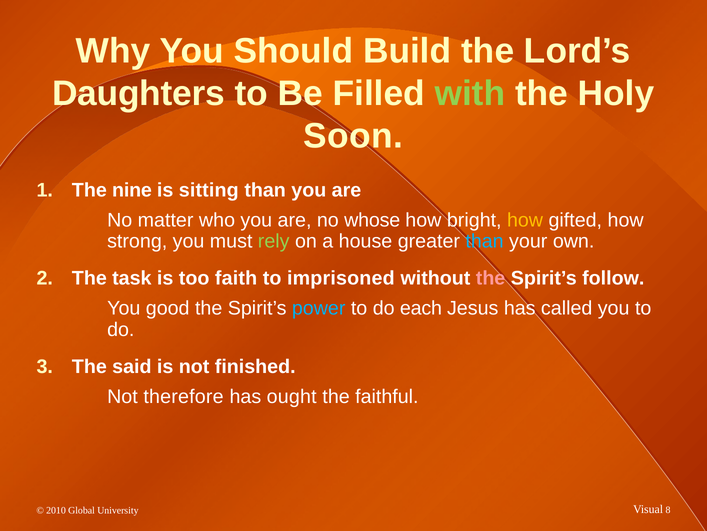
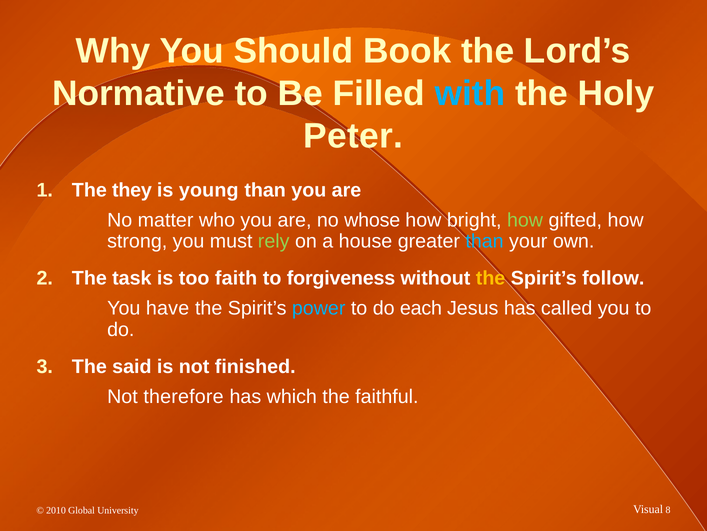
Build: Build -> Book
Daughters: Daughters -> Normative
with colour: light green -> light blue
Soon: Soon -> Peter
nine: nine -> they
sitting: sitting -> young
how at (525, 220) colour: yellow -> light green
imprisoned: imprisoned -> forgiveness
the at (491, 278) colour: pink -> yellow
good: good -> have
ought: ought -> which
